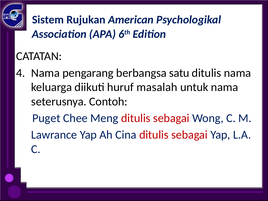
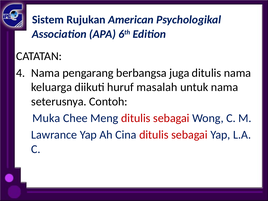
satu: satu -> juga
Puget: Puget -> Muka
